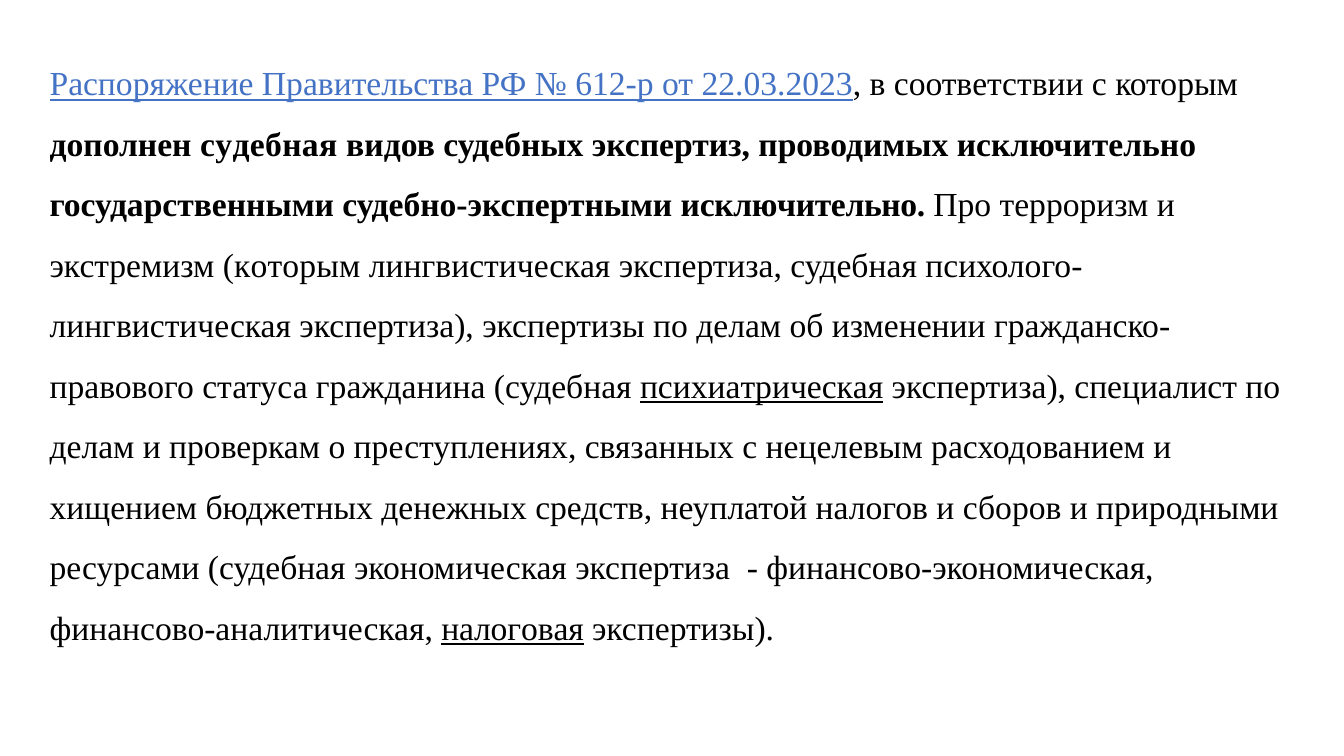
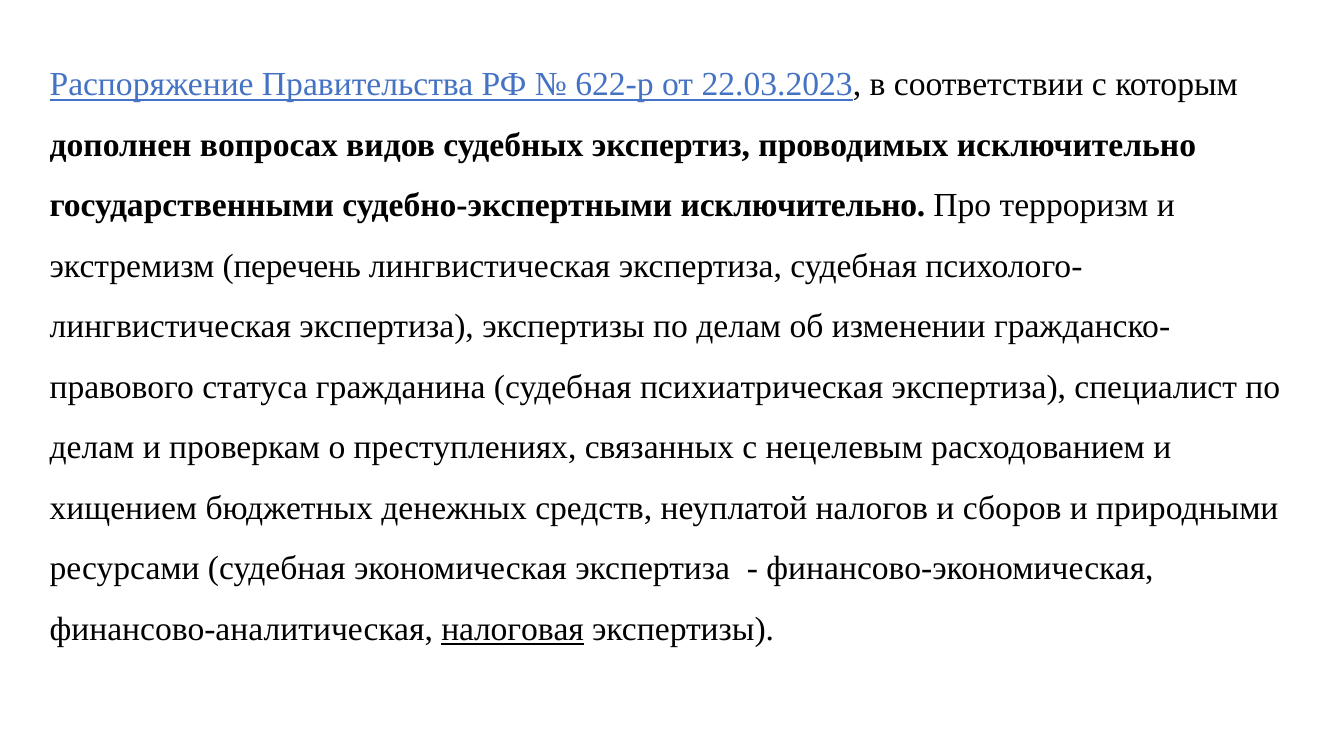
612-р: 612-р -> 622-р
дополнен судебная: судебная -> вопросах
экстремизм которым: которым -> перечень
психиатрическая underline: present -> none
